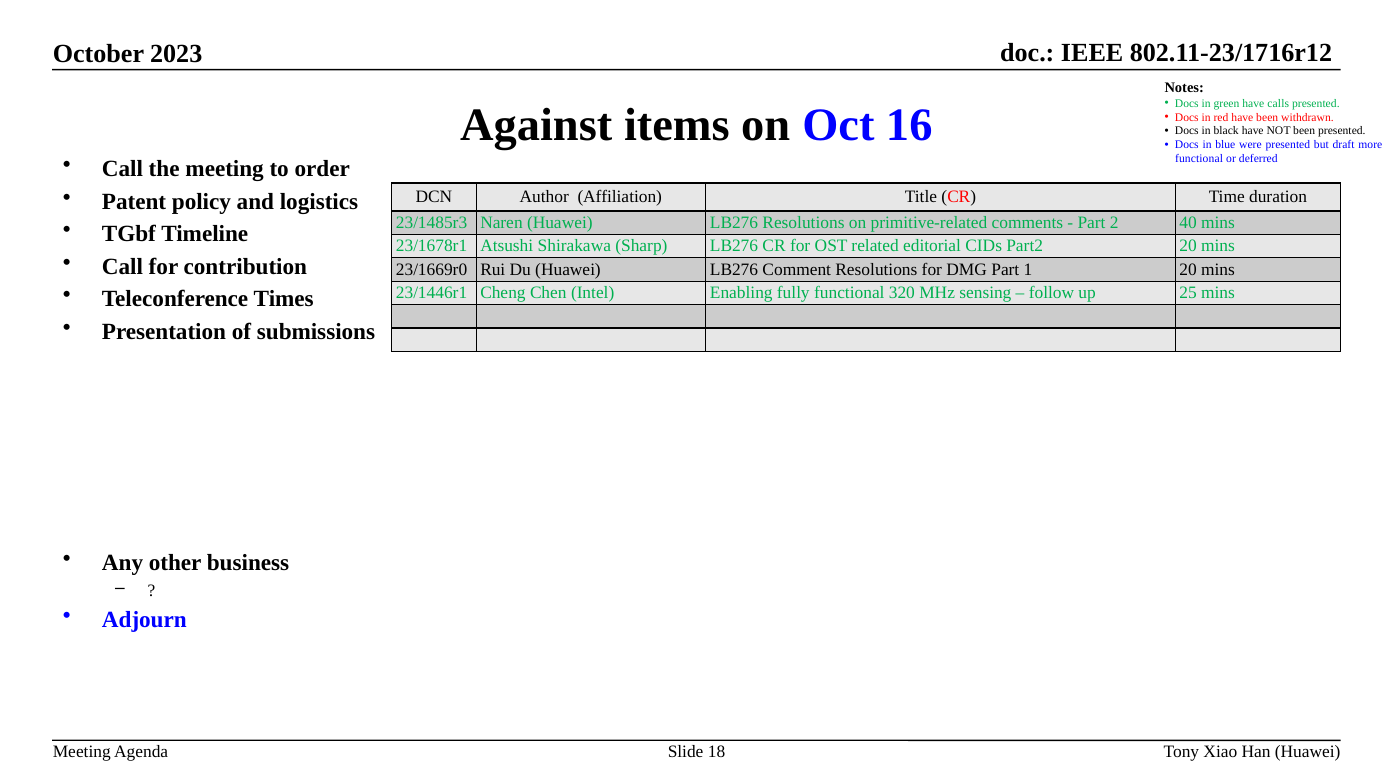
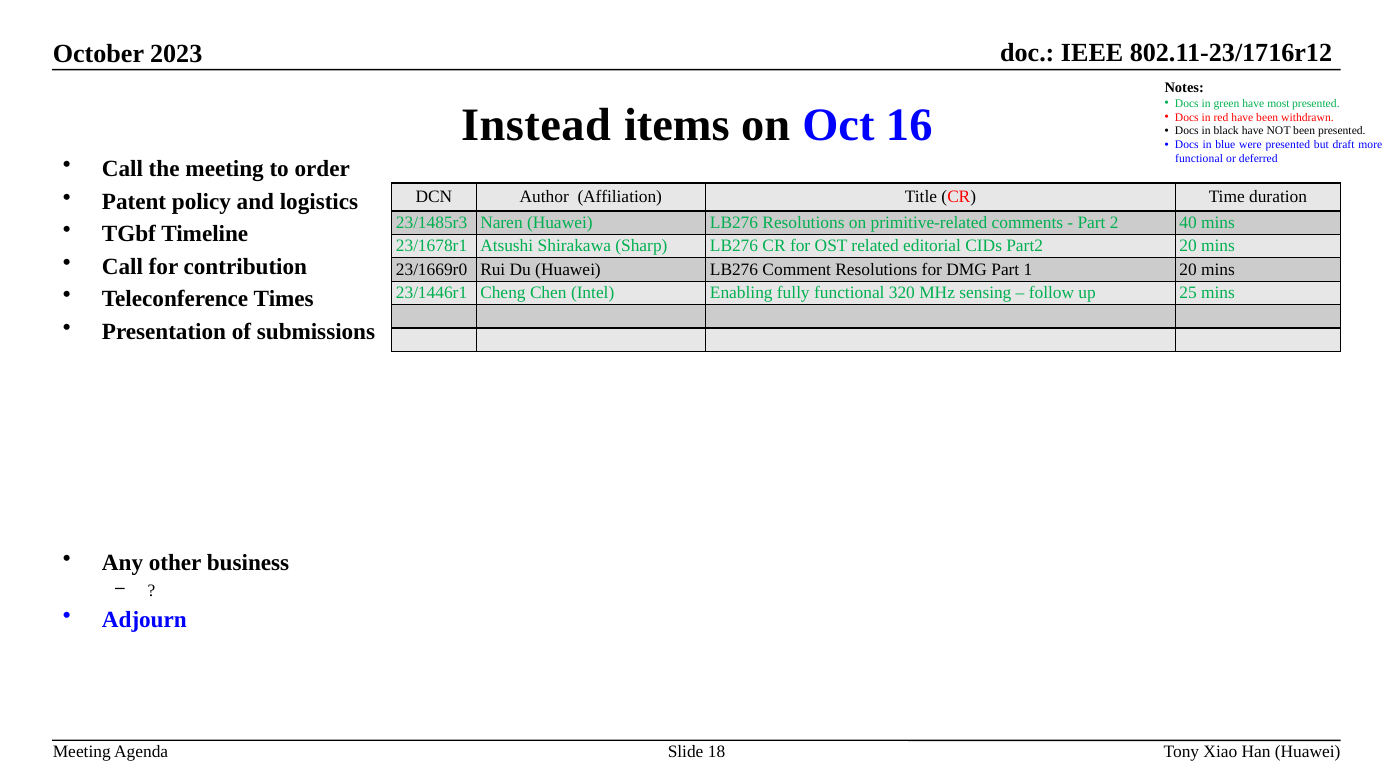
calls: calls -> most
Against: Against -> Instead
